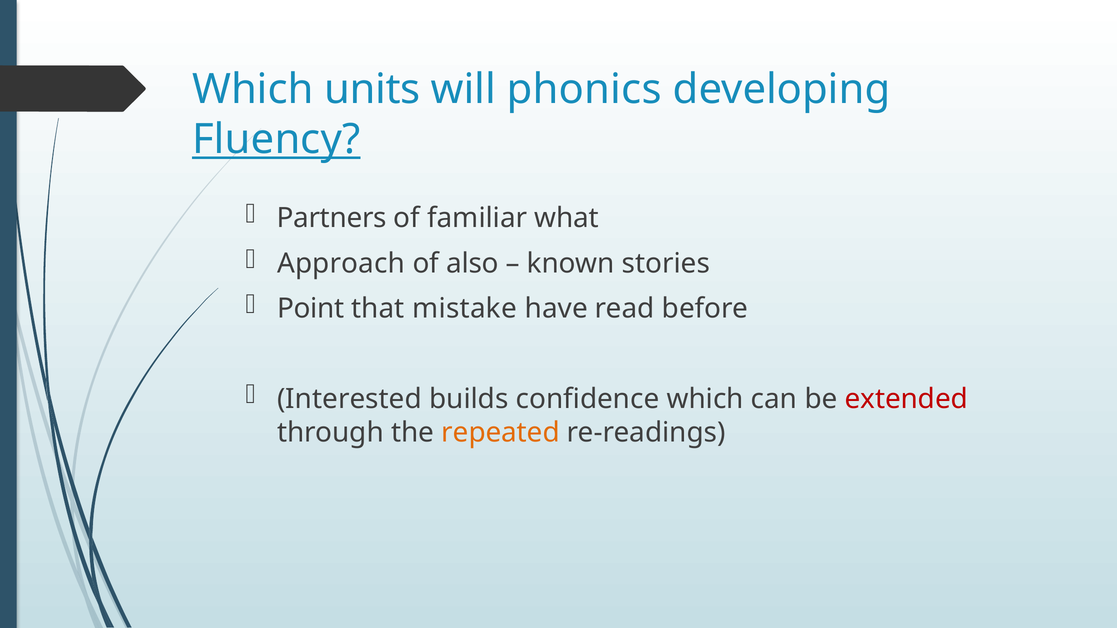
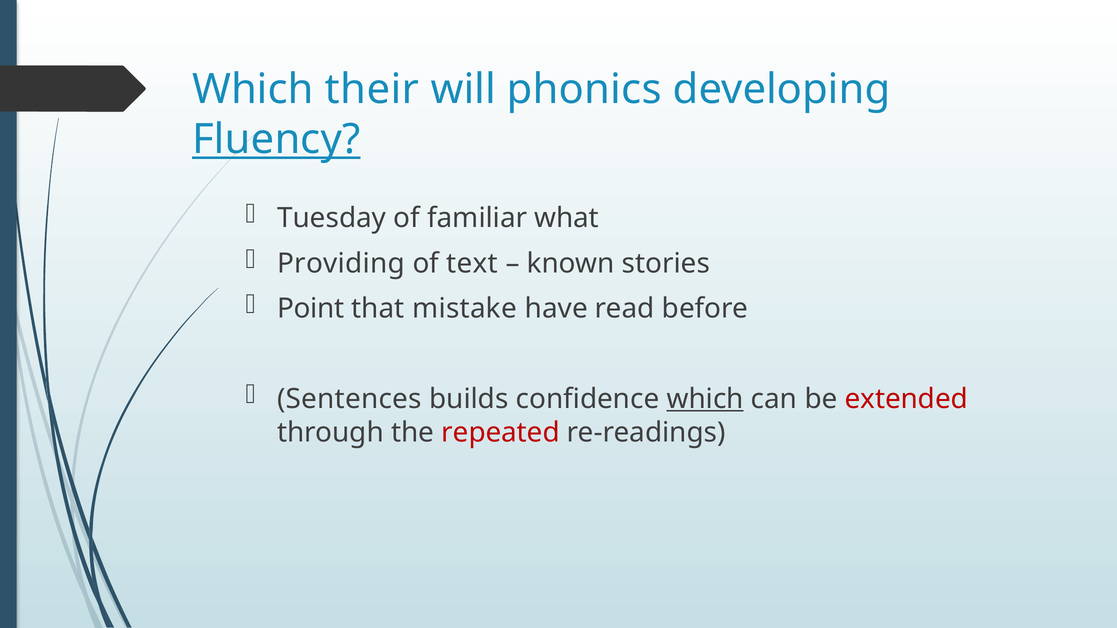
units: units -> their
Partners: Partners -> Tuesday
Approach: Approach -> Providing
also: also -> text
Interested: Interested -> Sentences
which at (705, 399) underline: none -> present
repeated colour: orange -> red
